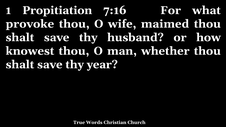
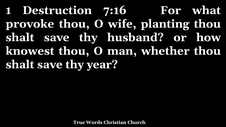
Propitiation: Propitiation -> Destruction
maimed: maimed -> planting
